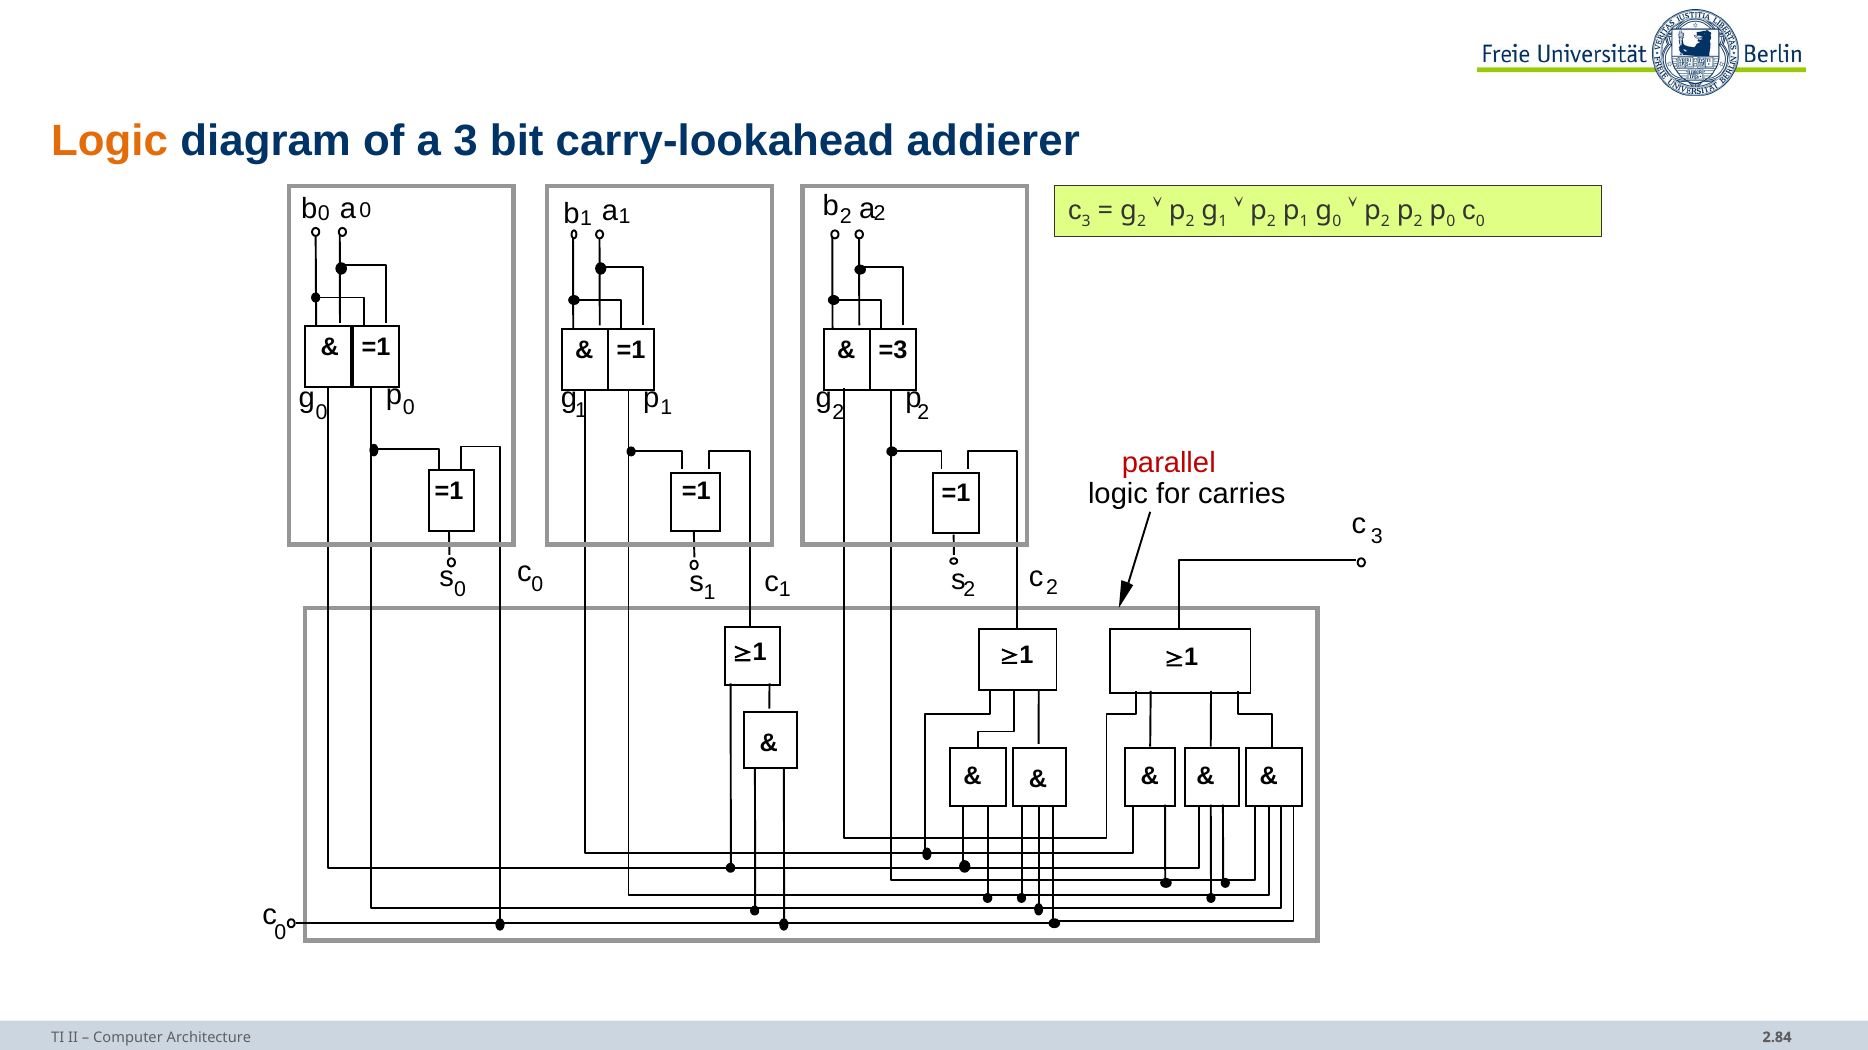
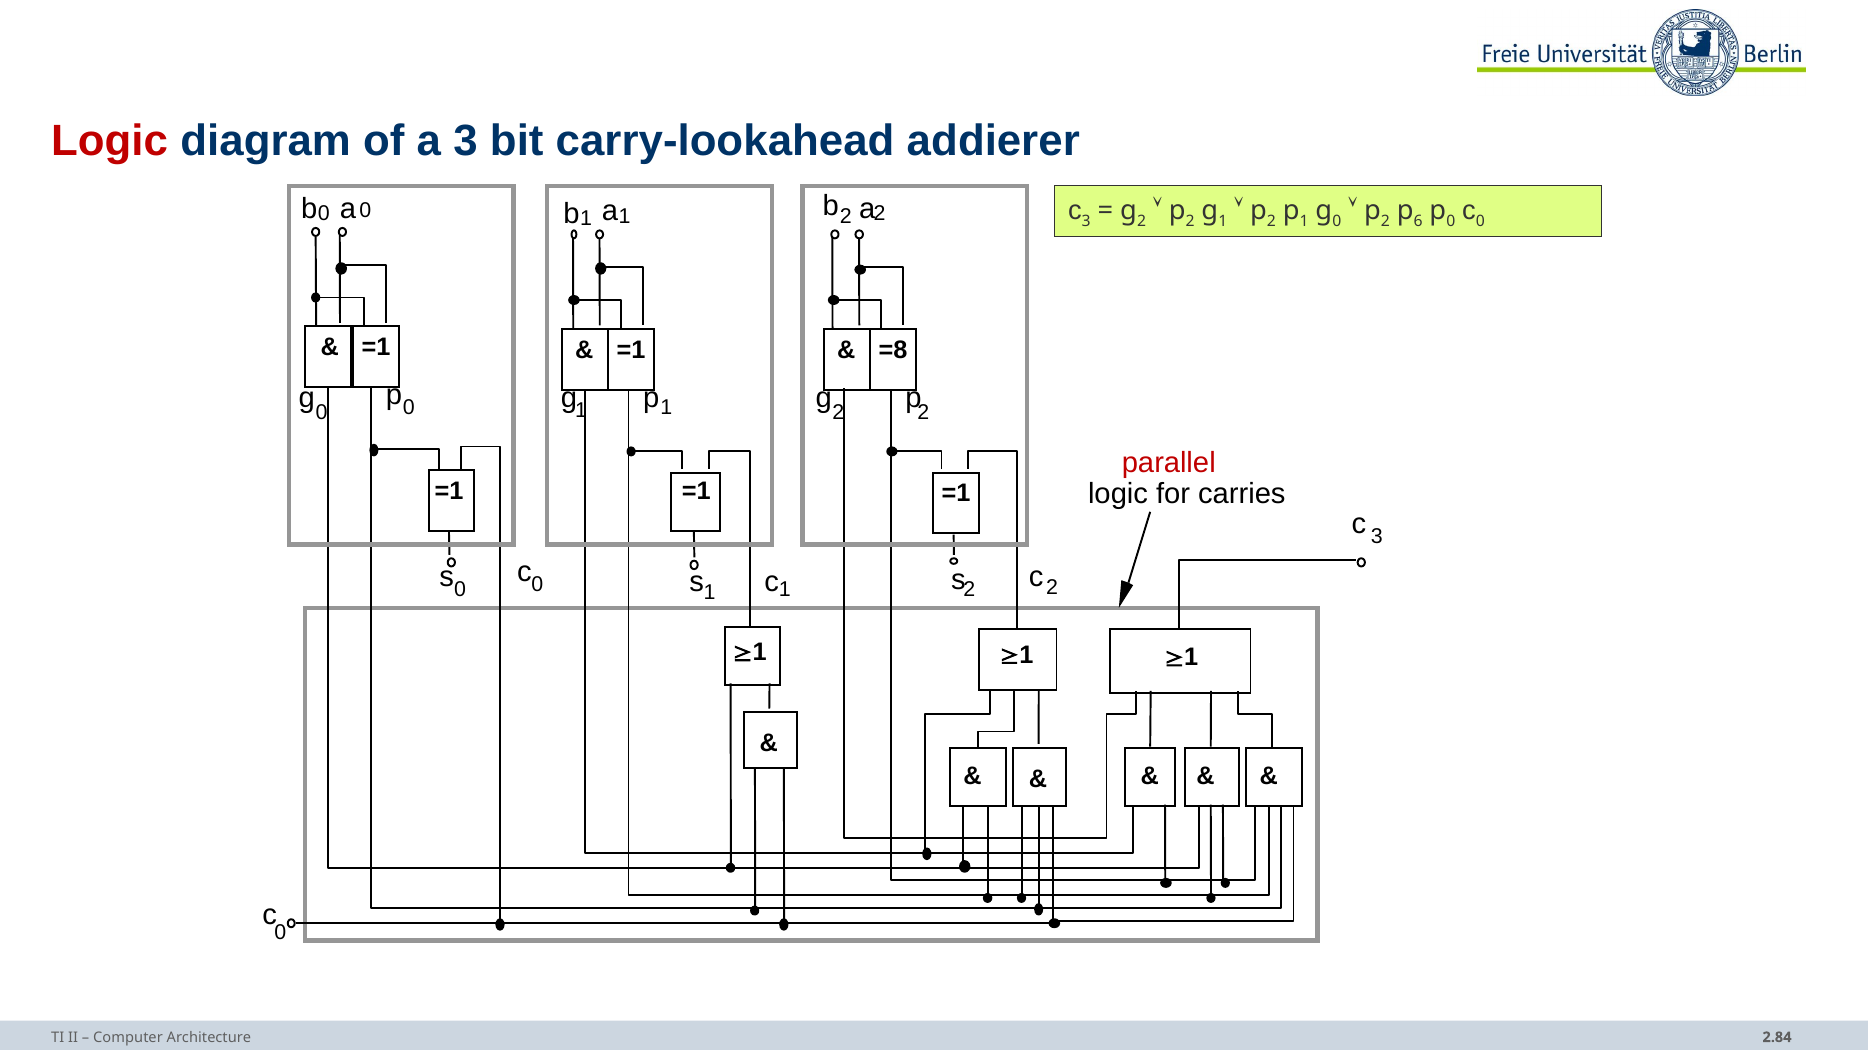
Logic at (110, 141) colour: orange -> red
2 p 2: 2 -> 6
=3: =3 -> =8
